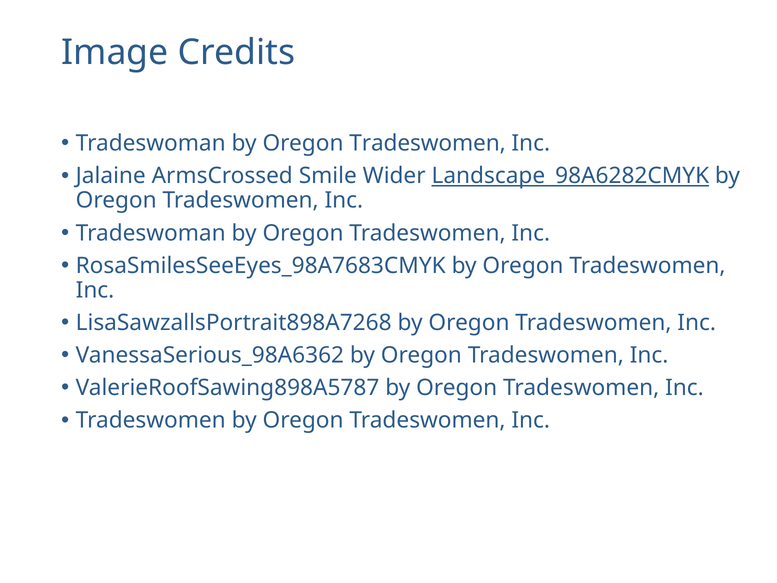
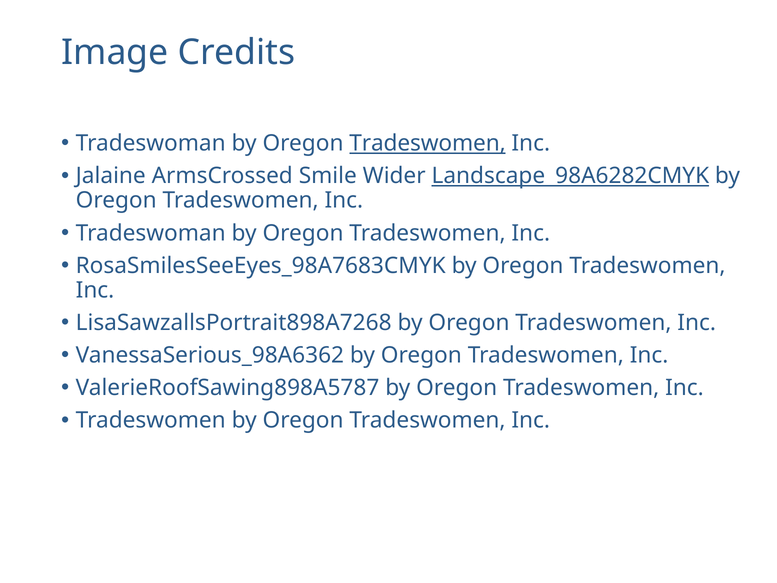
Tradeswomen at (428, 143) underline: none -> present
